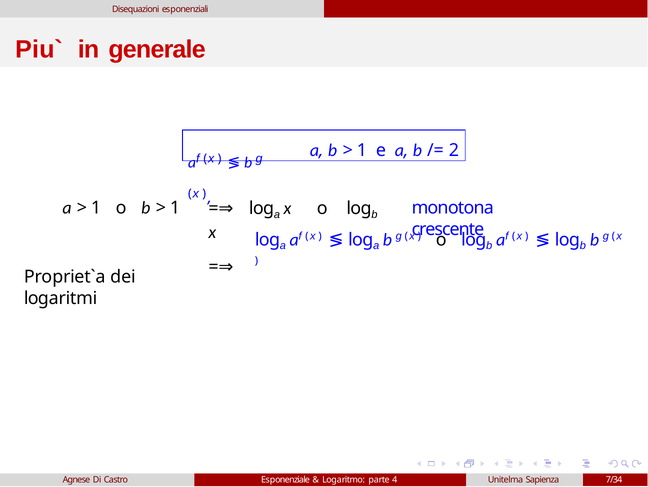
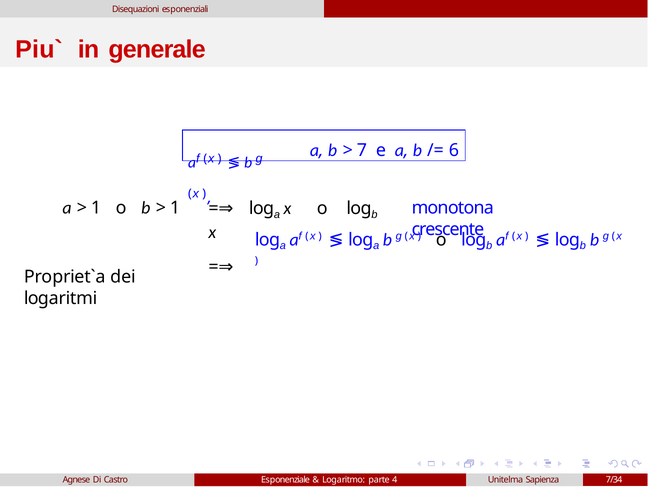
1 at (362, 150): 1 -> 7
2: 2 -> 6
